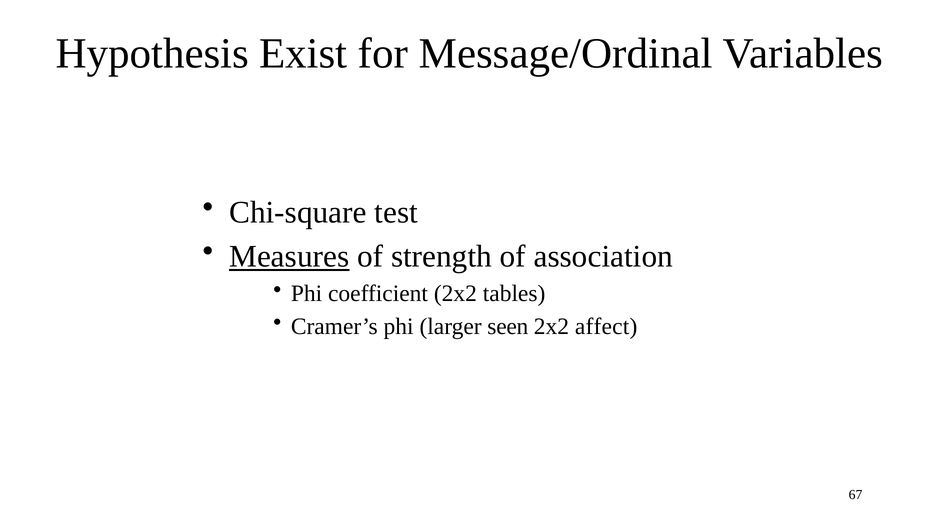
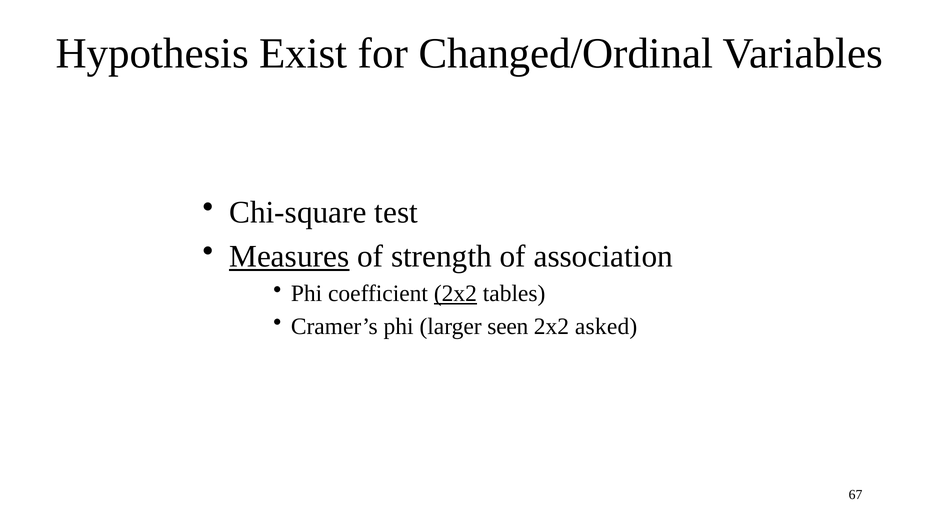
Message/Ordinal: Message/Ordinal -> Changed/Ordinal
2x2 at (455, 293) underline: none -> present
affect: affect -> asked
